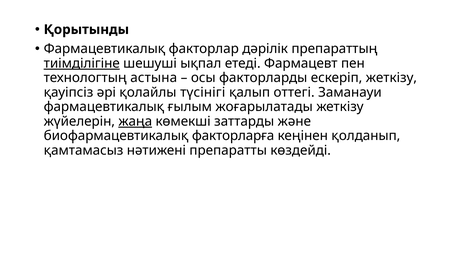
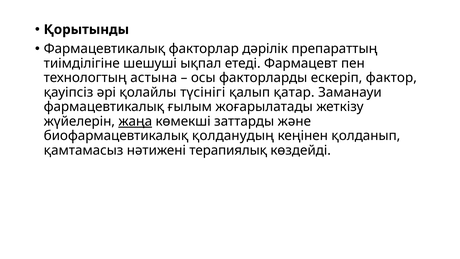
тиімділігіне underline: present -> none
ескеріп жеткізу: жеткізу -> фактор
оттегі: оттегі -> қатар
факторларға: факторларға -> қолданудың
препаратты: препаратты -> терапиялық
